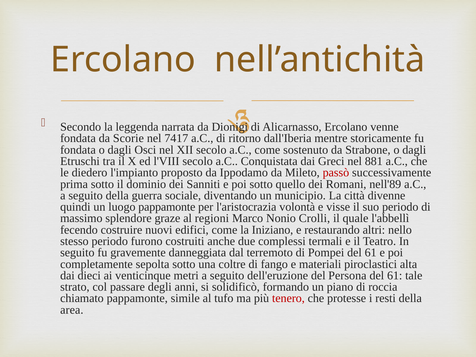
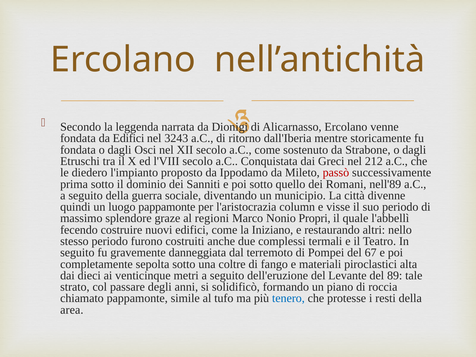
da Scorie: Scorie -> Edifici
7417: 7417 -> 3243
881: 881 -> 212
volontà: volontà -> column
Crolli: Crolli -> Propri
Pompei del 61: 61 -> 67
Persona: Persona -> Levante
61 at (395, 276): 61 -> 89
tenero colour: red -> blue
